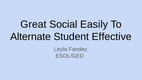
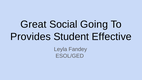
Easily: Easily -> Going
Alternate: Alternate -> Provides
